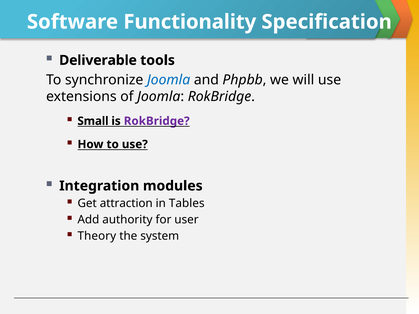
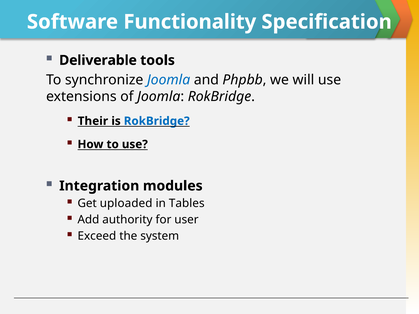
Small: Small -> Their
RokBridge at (157, 121) colour: purple -> blue
attraction: attraction -> uploaded
Theory: Theory -> Exceed
